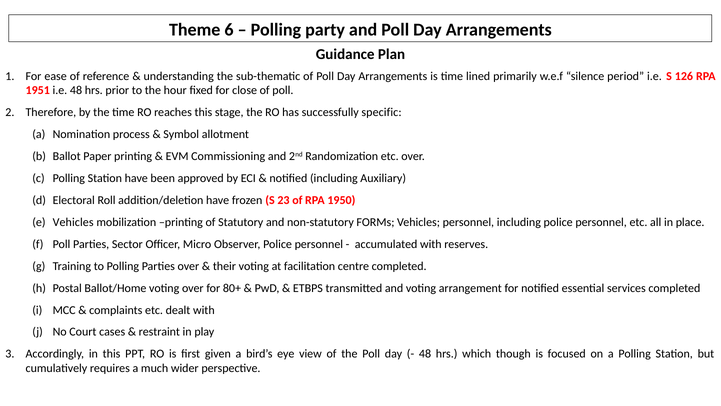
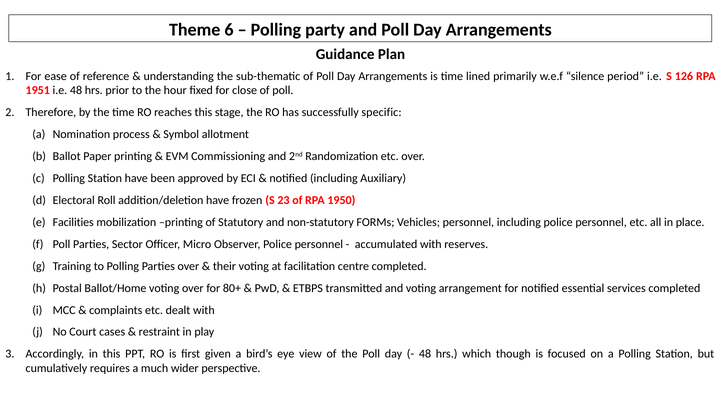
Vehicles at (73, 222): Vehicles -> Facilities
